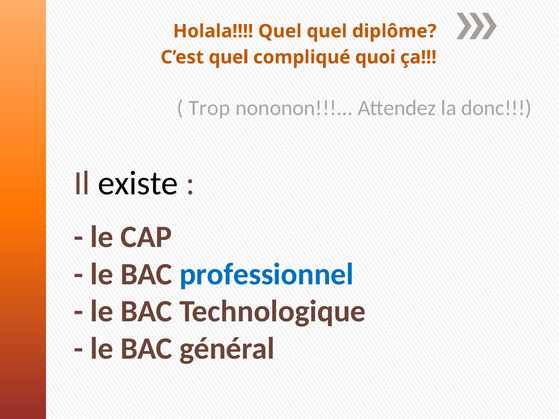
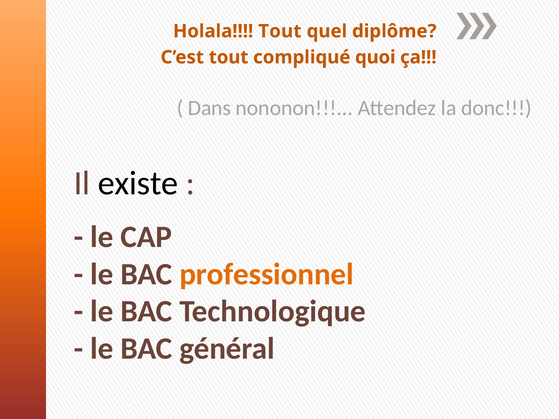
Holala Quel: Quel -> Tout
C’est quel: quel -> tout
Trop: Trop -> Dans
professionnel colour: blue -> orange
